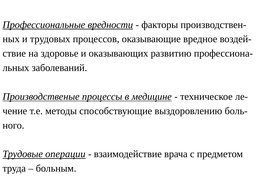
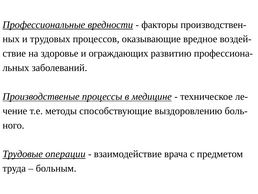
оказывающих: оказывающих -> ограждающих
